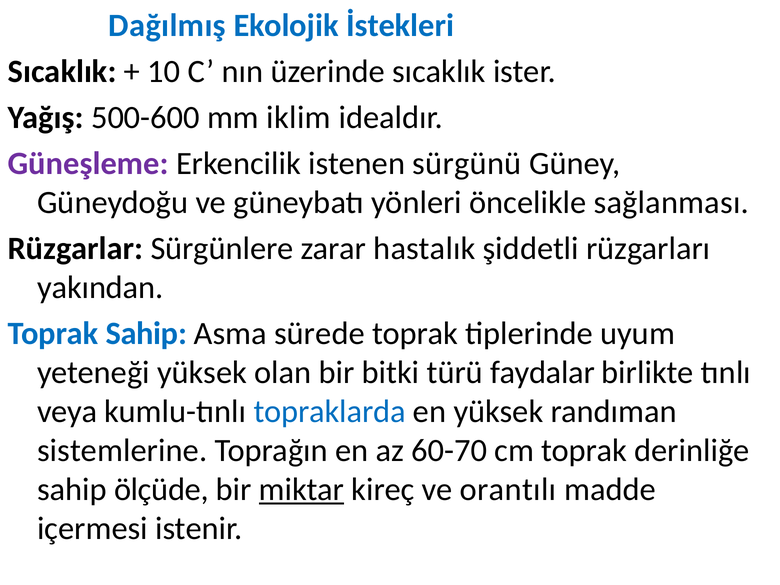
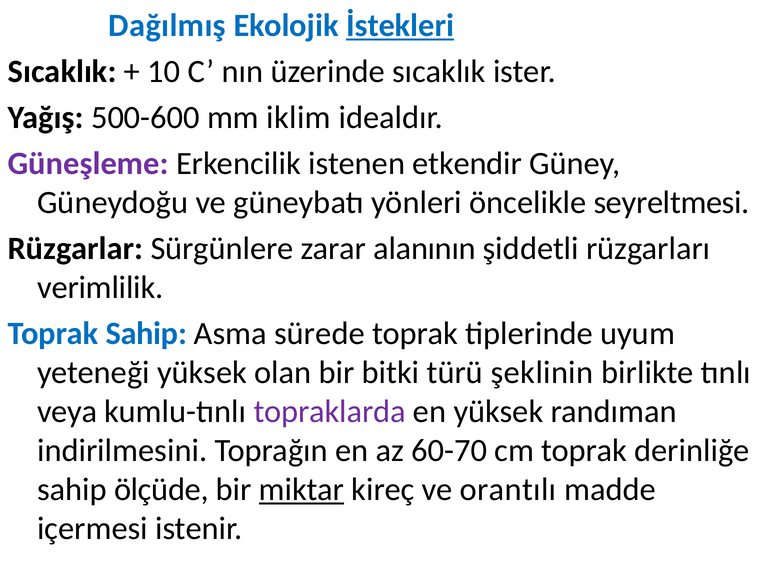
İstekleri underline: none -> present
sürgünü: sürgünü -> etkendir
sağlanması: sağlanması -> seyreltmesi
hastalık: hastalık -> alanının
yakından: yakından -> verimlilik
faydalar: faydalar -> şeklinin
topraklarda colour: blue -> purple
sistemlerine: sistemlerine -> indirilmesini
